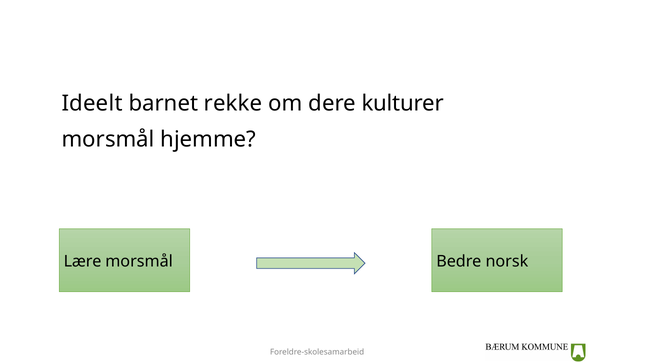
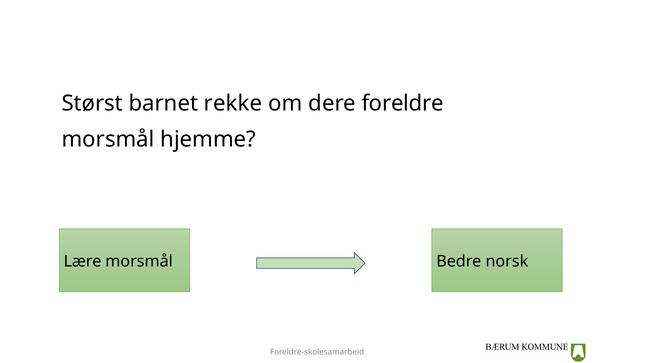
Ideelt: Ideelt -> Størst
kulturer: kulturer -> foreldre
